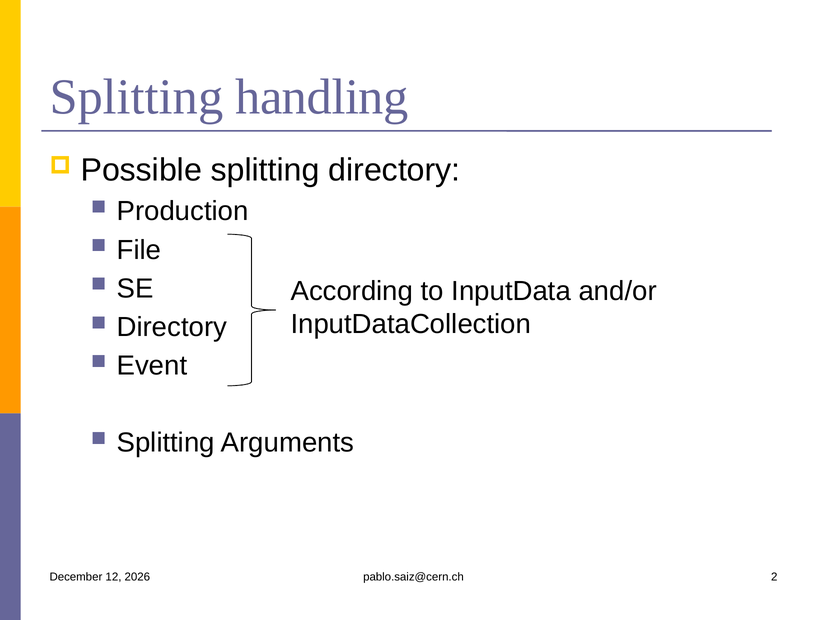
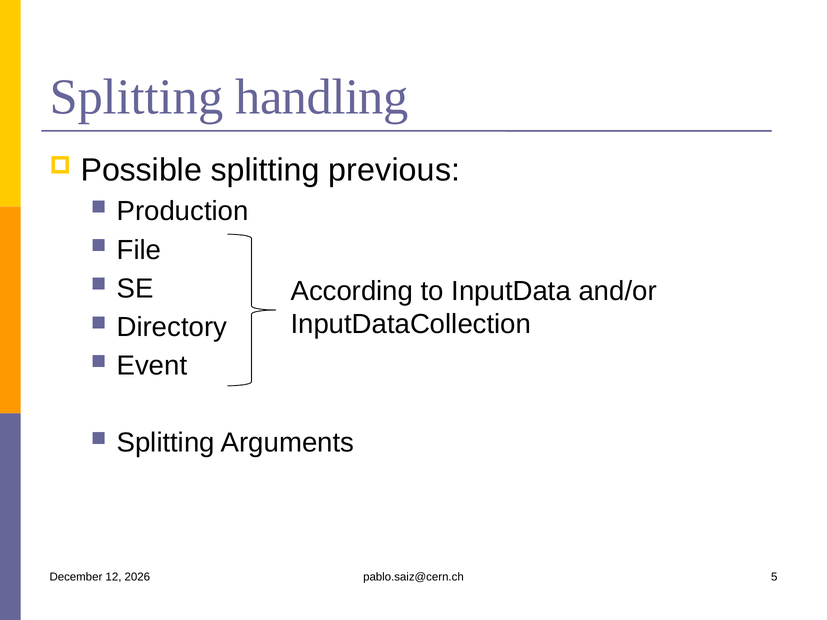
splitting directory: directory -> previous
2: 2 -> 5
